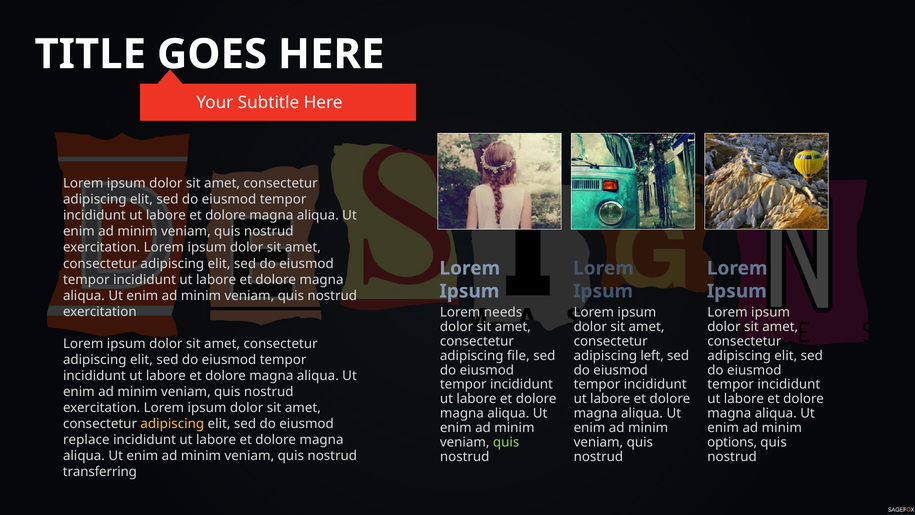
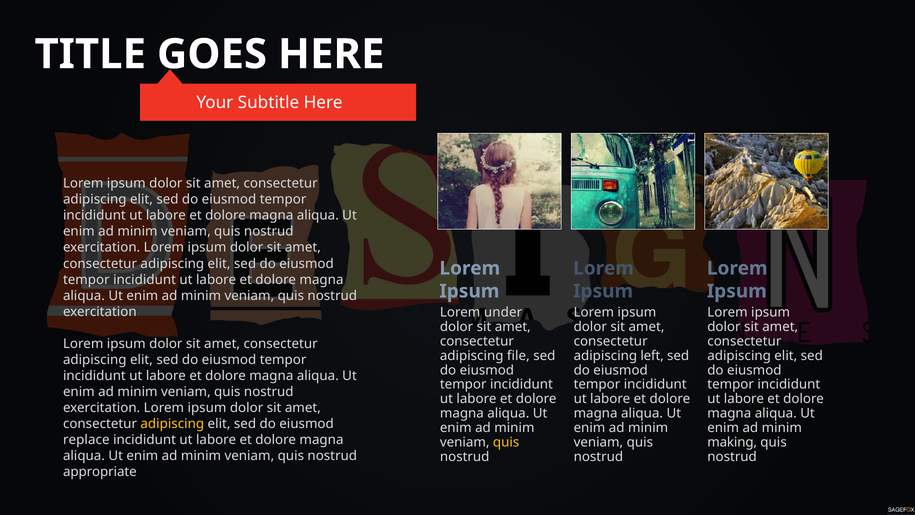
needs: needs -> under
quis at (506, 442) colour: light green -> yellow
options: options -> making
transferring: transferring -> appropriate
